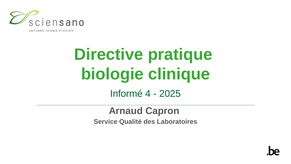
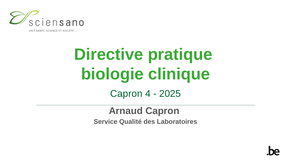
Informé at (126, 94): Informé -> Capron
